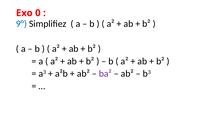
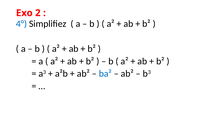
0: 0 -> 2
9°: 9° -> 4°
ba² colour: purple -> blue
